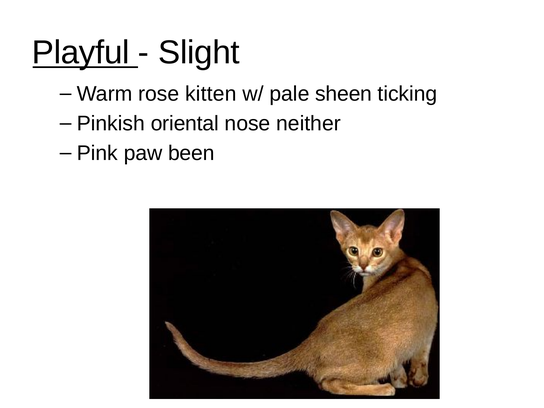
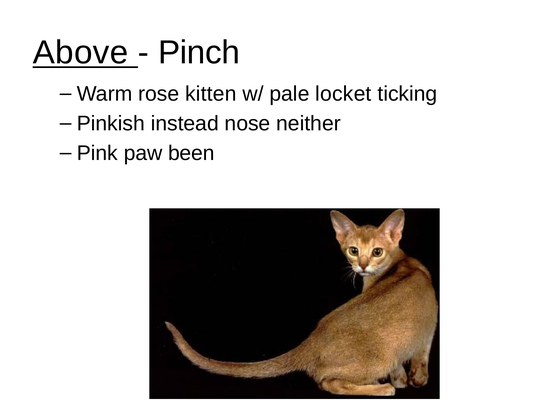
Playful: Playful -> Above
Slight: Slight -> Pinch
sheen: sheen -> locket
oriental: oriental -> instead
